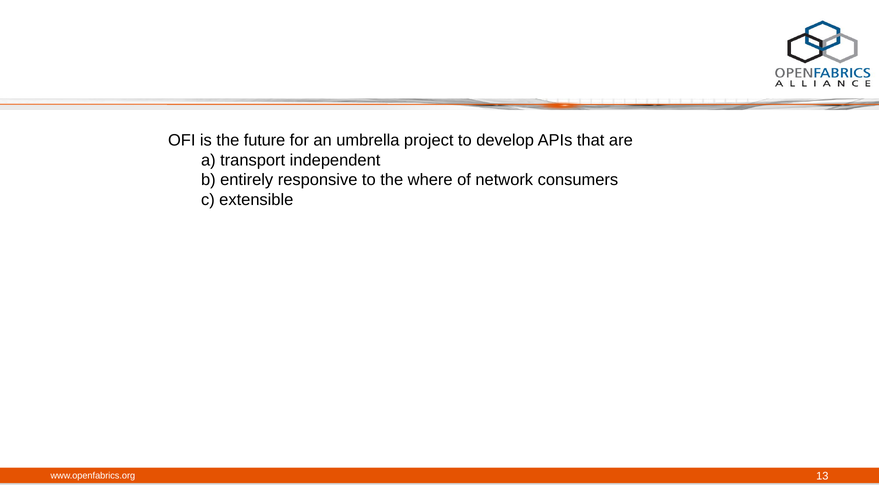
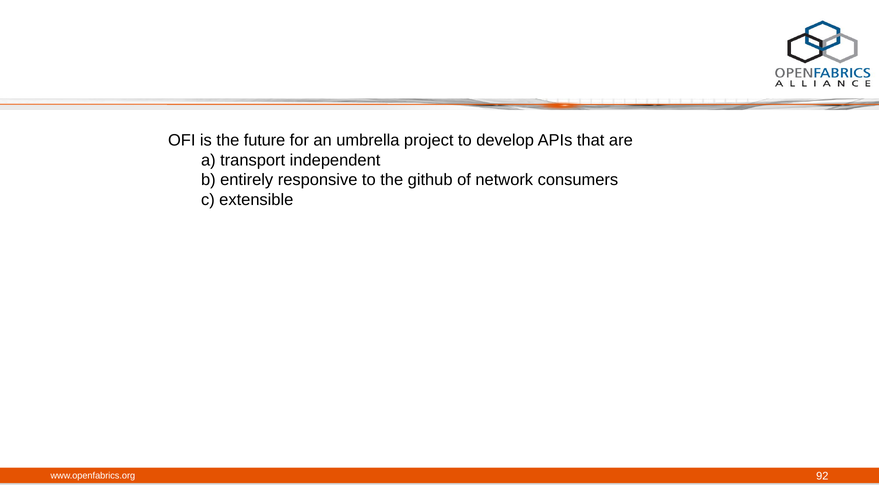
where: where -> github
13: 13 -> 92
